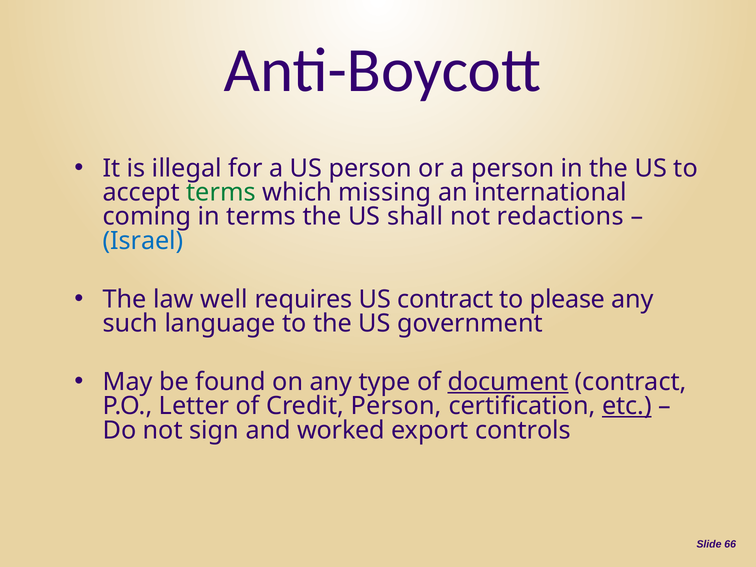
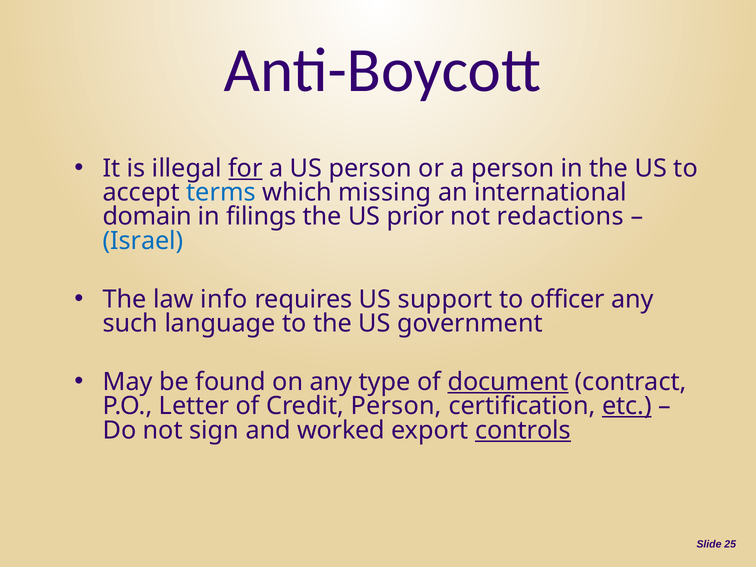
for underline: none -> present
terms at (221, 192) colour: green -> blue
coming: coming -> domain
in terms: terms -> filings
shall: shall -> prior
well: well -> info
US contract: contract -> support
please: please -> officer
controls underline: none -> present
66: 66 -> 25
